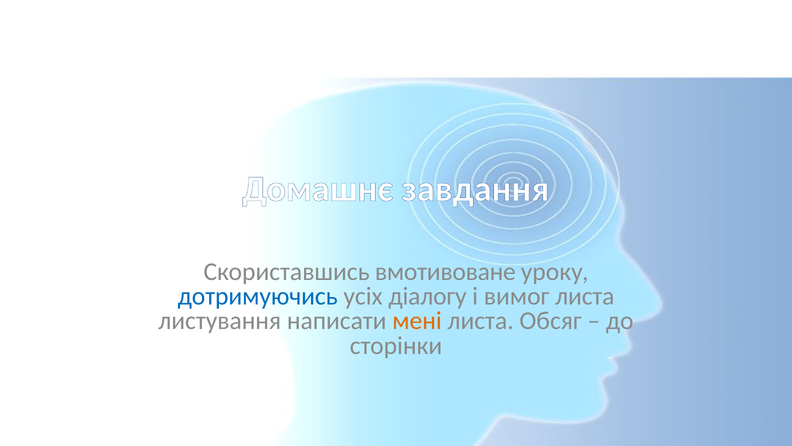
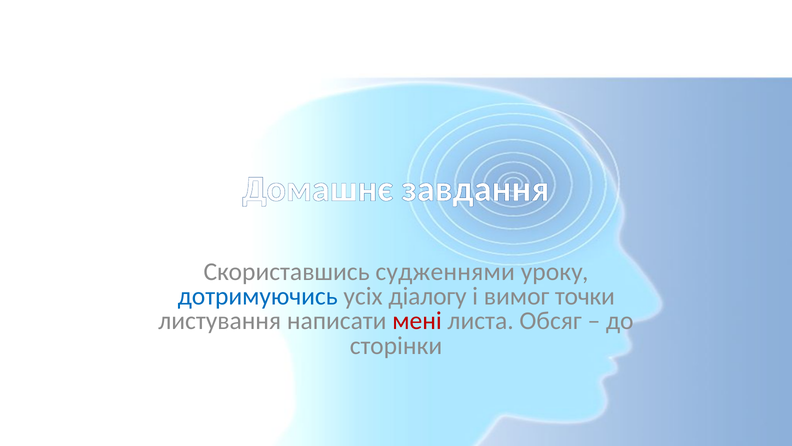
вмотивоване: вмотивоване -> судженнями
вимог листа: листа -> точки
мені colour: orange -> red
